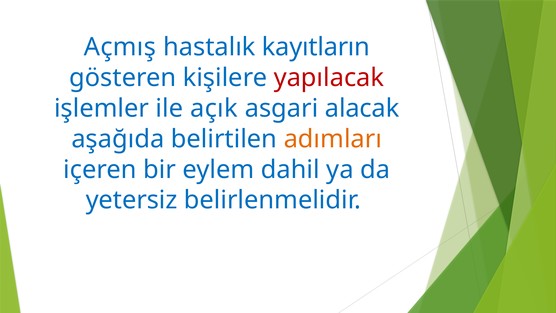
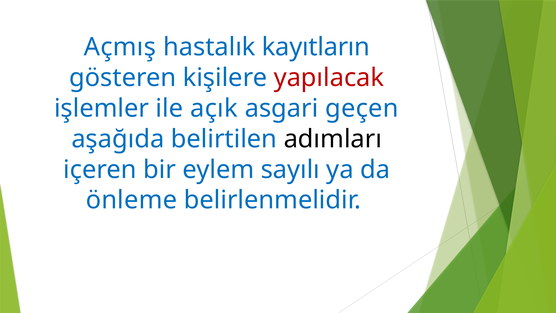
alacak: alacak -> geçen
adımları colour: orange -> black
dahil: dahil -> sayılı
yetersiz: yetersiz -> önleme
